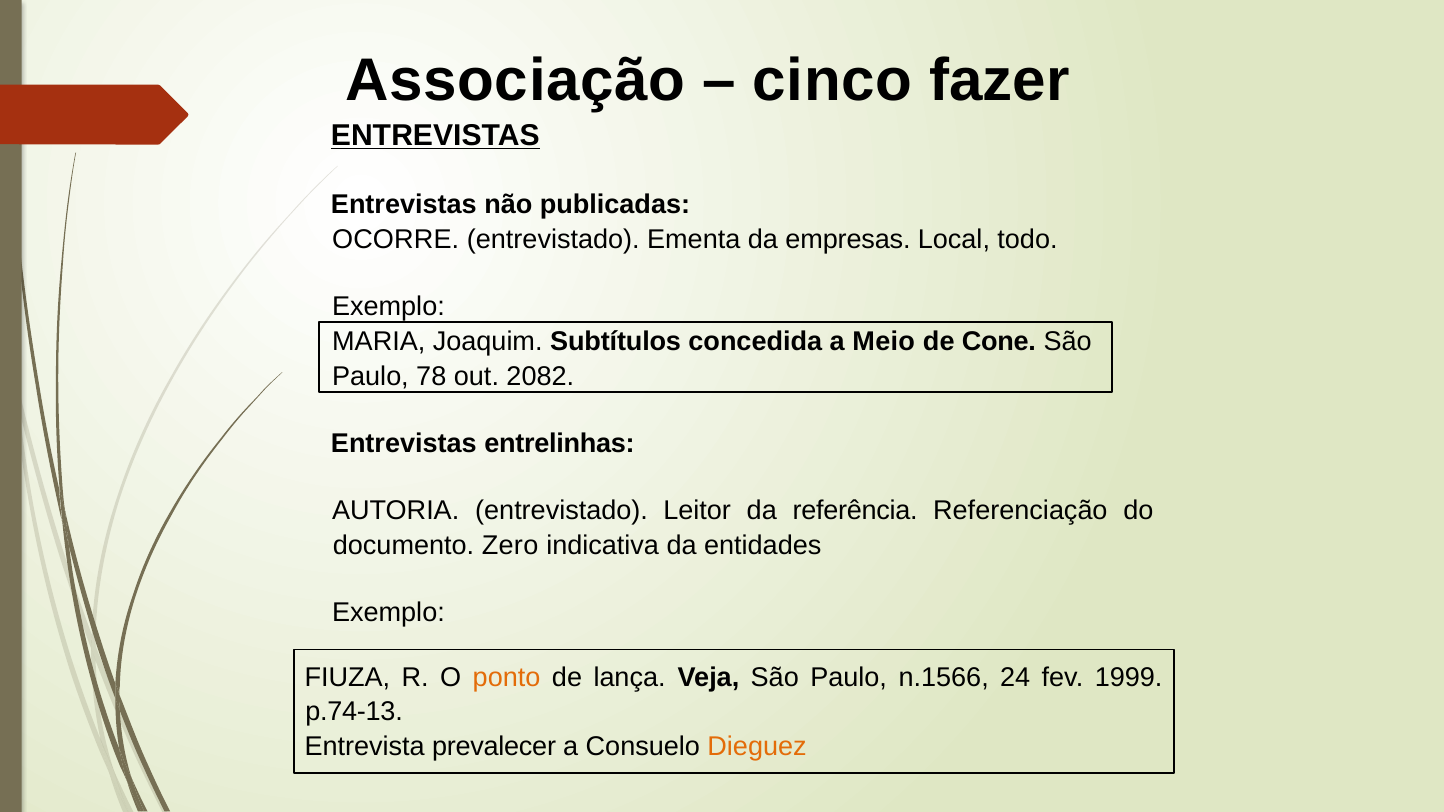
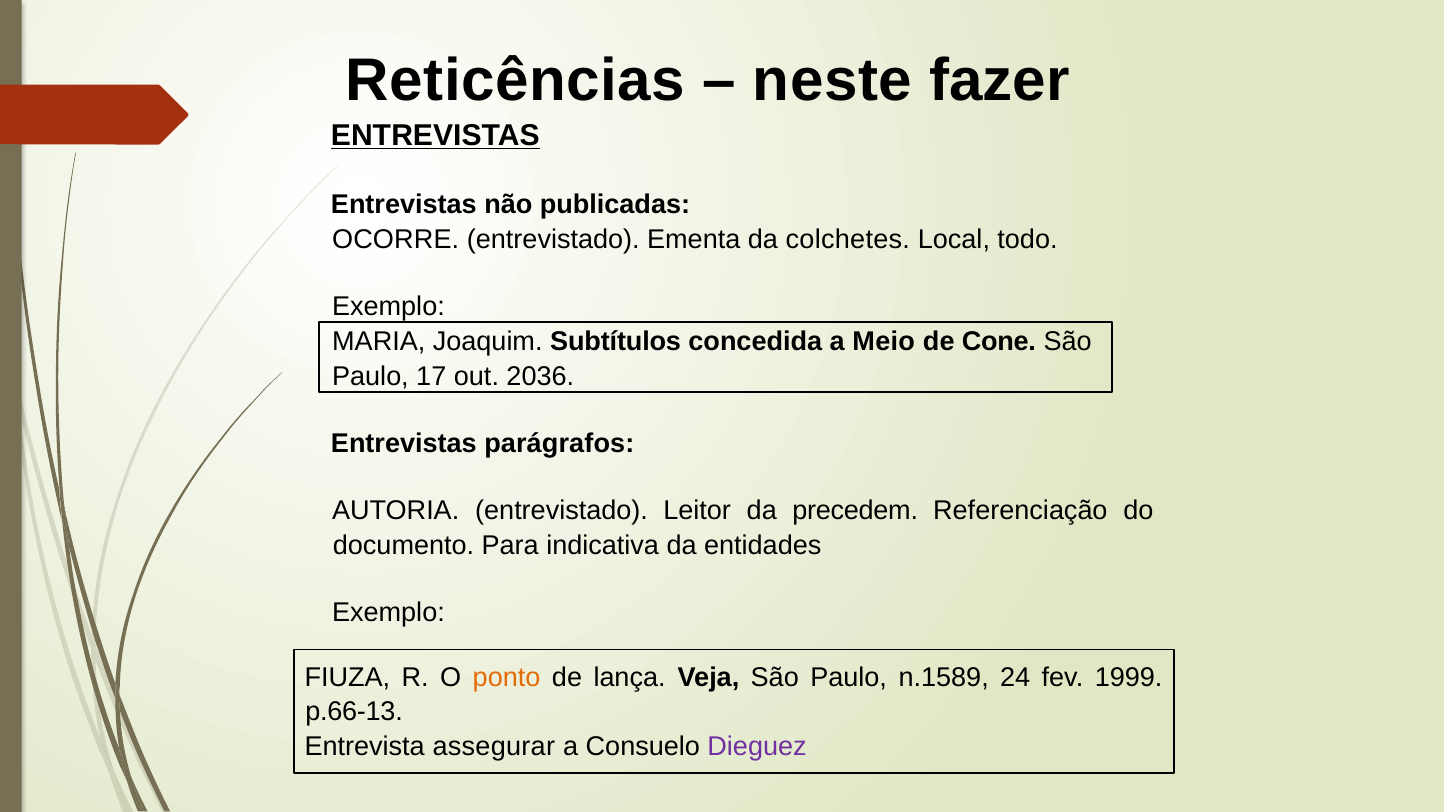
Associação: Associação -> Reticências
cinco: cinco -> neste
empresas: empresas -> colchetes
78: 78 -> 17
2082: 2082 -> 2036
entrelinhas: entrelinhas -> parágrafos
referência: referência -> precedem
Zero: Zero -> Para
n.1566: n.1566 -> n.1589
p.74-13: p.74-13 -> p.66-13
prevalecer: prevalecer -> assegurar
Dieguez colour: orange -> purple
